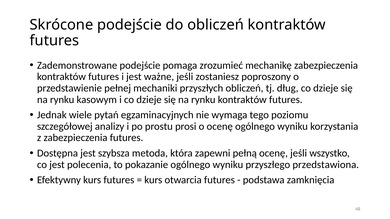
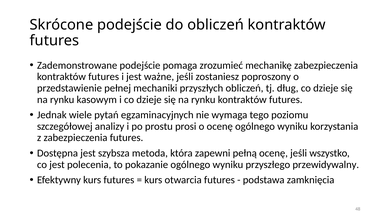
przedstawiona: przedstawiona -> przewidywalny
